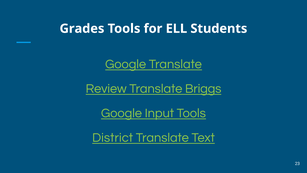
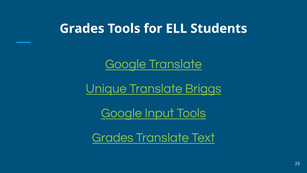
Review: Review -> Unique
District at (113, 137): District -> Grades
